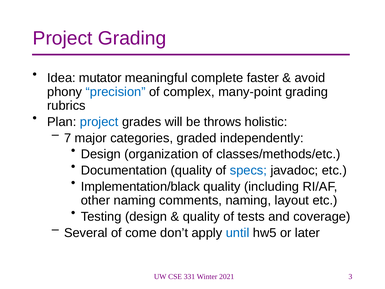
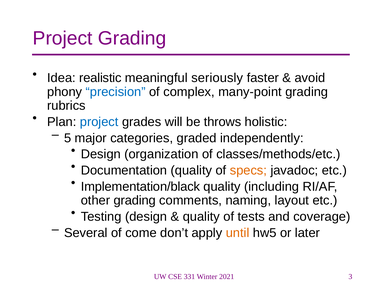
mutator: mutator -> realistic
complete: complete -> seriously
7: 7 -> 5
specs colour: blue -> orange
other naming: naming -> grading
until colour: blue -> orange
